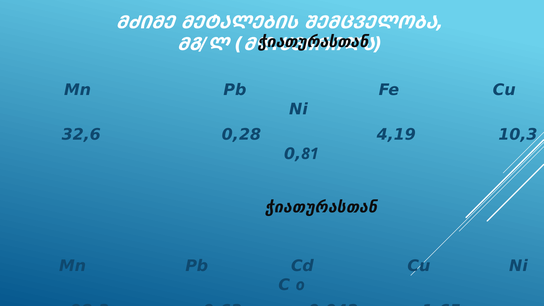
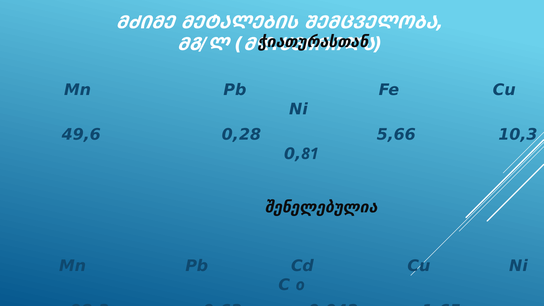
32,6: 32,6 -> 49,6
4,19: 4,19 -> 5,66
ჭიათურასთან at (321, 207): ჭიათურასთან -> შენელებულია
